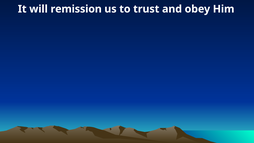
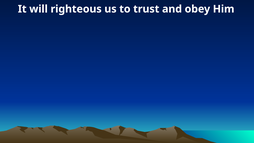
remission: remission -> righteous
